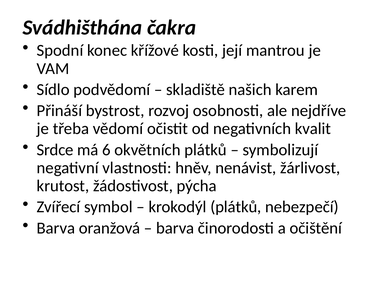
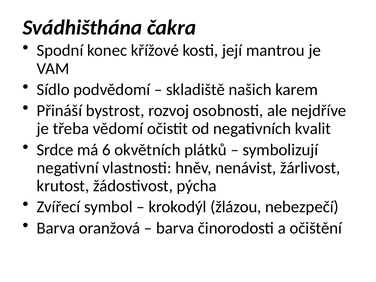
krokodýl plátků: plátků -> žlázou
